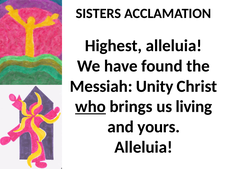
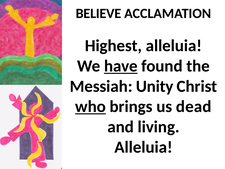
SISTERS: SISTERS -> BELIEVE
have underline: none -> present
living: living -> dead
yours: yours -> living
